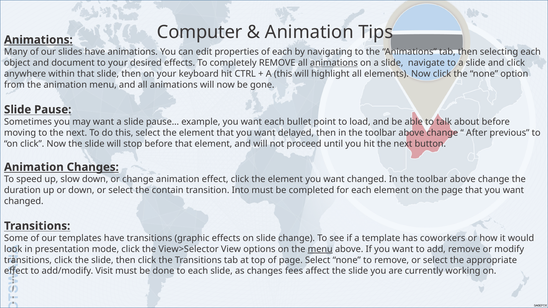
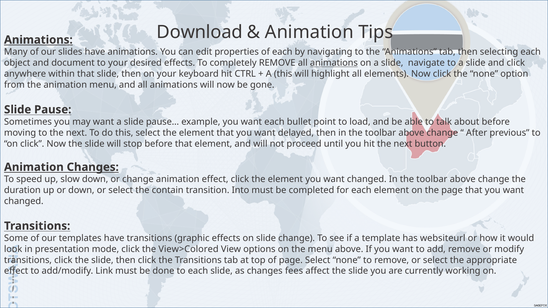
Computer: Computer -> Download
coworkers: coworkers -> websiteurl
View>Selector: View>Selector -> View>Colored
menu at (320, 249) underline: present -> none
Visit: Visit -> Link
